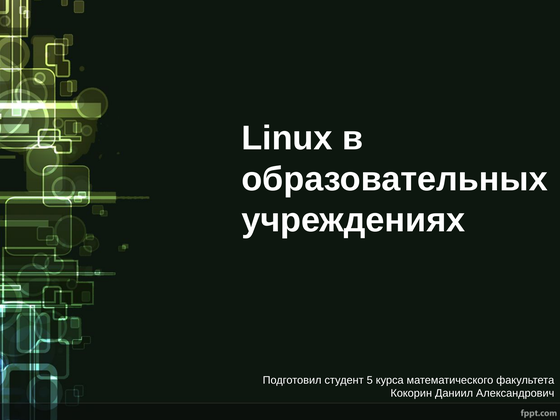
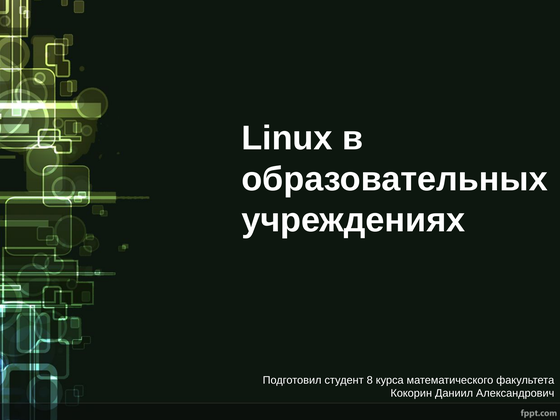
5: 5 -> 8
